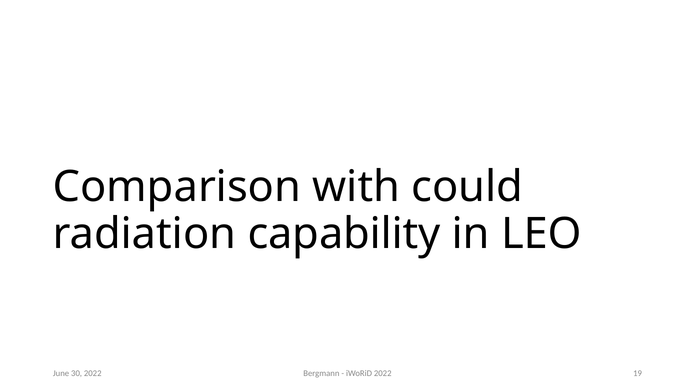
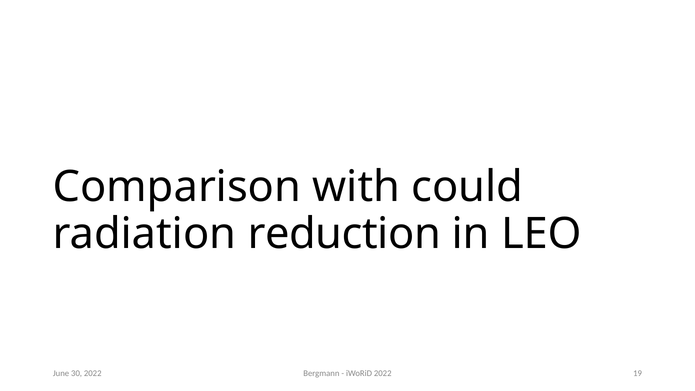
capability: capability -> reduction
